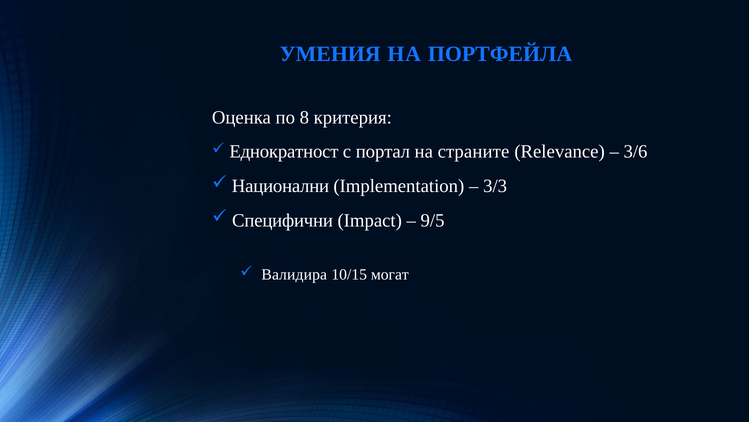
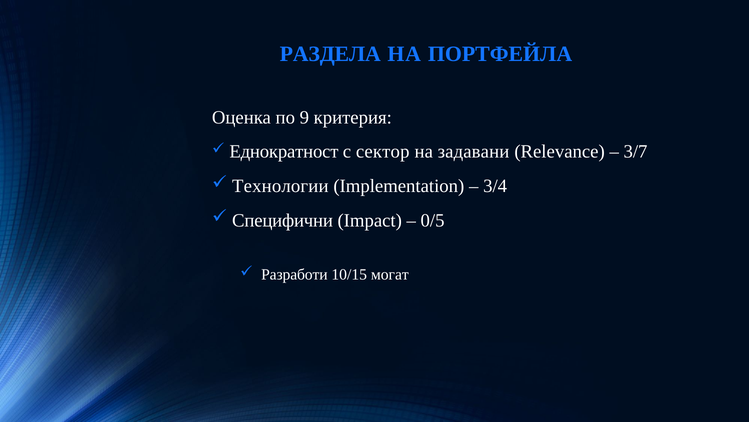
УМЕНИЯ: УМЕНИЯ -> РАЗДЕЛА
8: 8 -> 9
портал: портал -> сектор
страните: страните -> задавани
3/6: 3/6 -> 3/7
Национални: Национални -> Технологии
3/3: 3/3 -> 3/4
9/5: 9/5 -> 0/5
Валидира: Валидира -> Разработи
